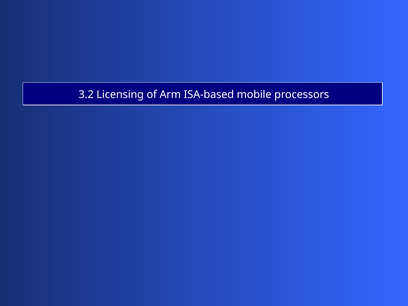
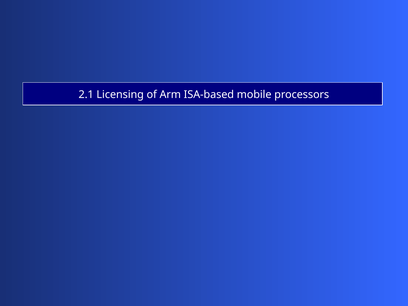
3.2: 3.2 -> 2.1
